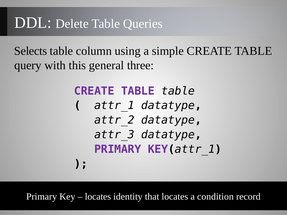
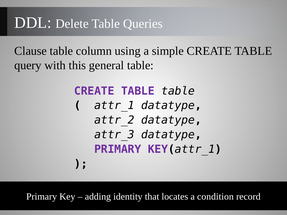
Selects: Selects -> Clause
general three: three -> table
locates at (98, 197): locates -> adding
